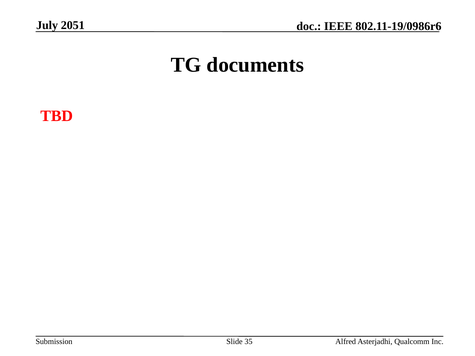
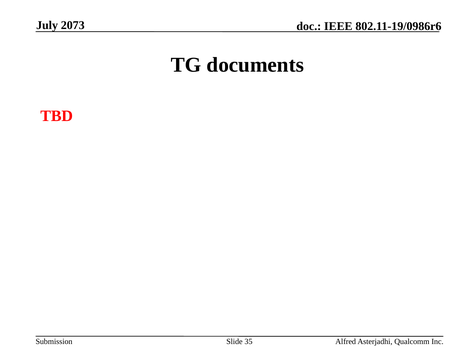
2051: 2051 -> 2073
